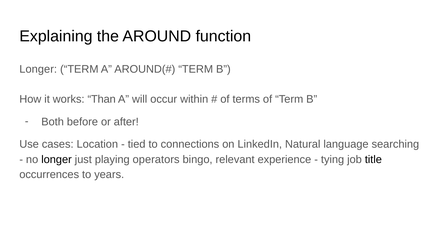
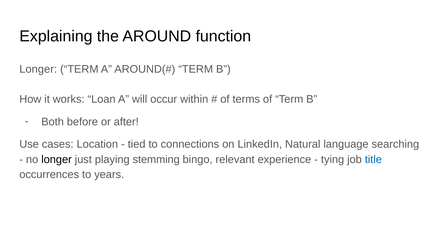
Than: Than -> Loan
operators: operators -> stemming
title colour: black -> blue
